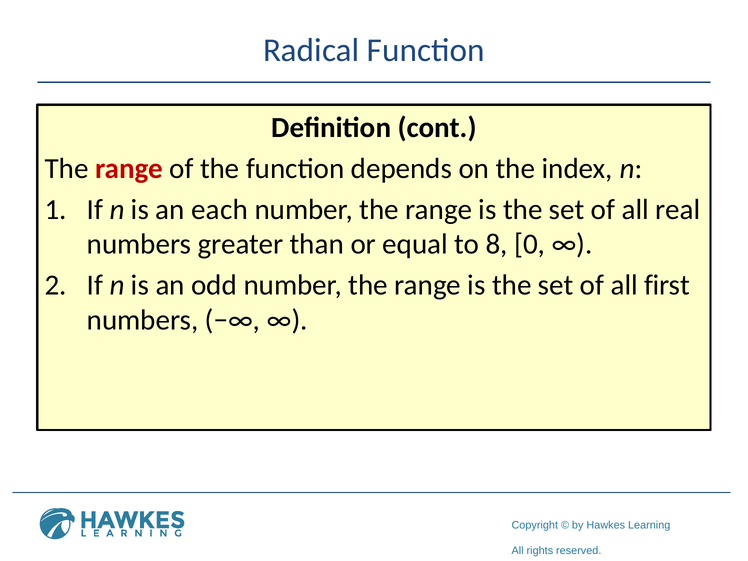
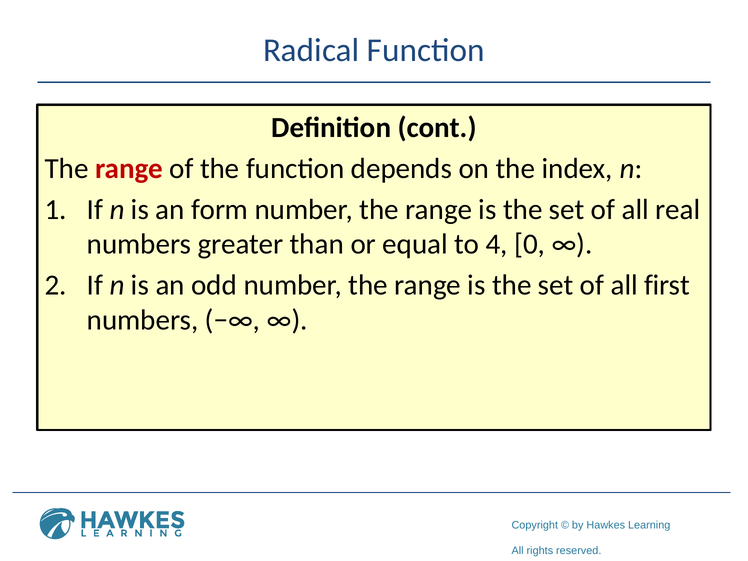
each: each -> form
8: 8 -> 4
